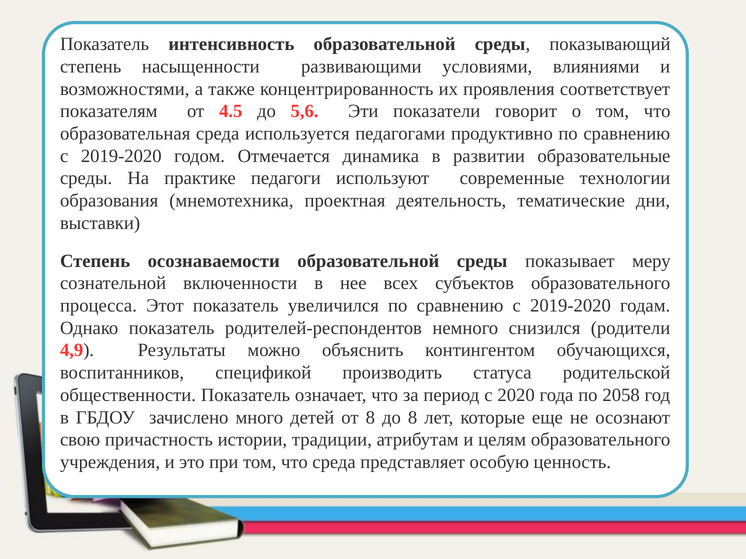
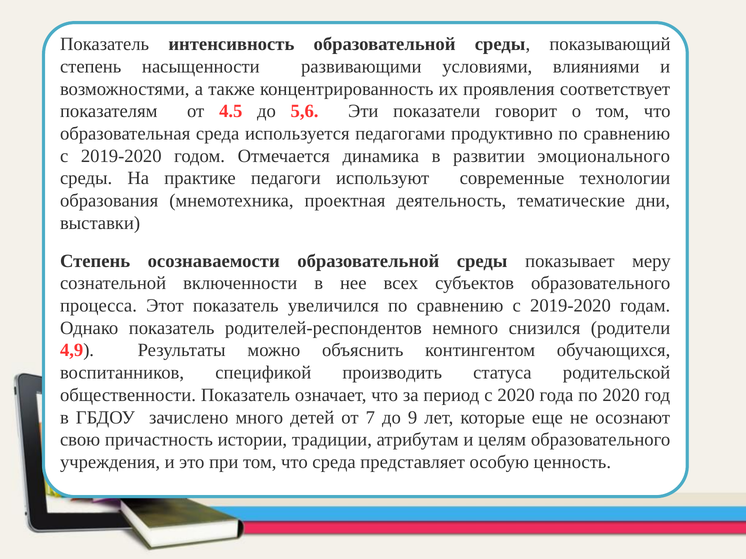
образовательные: образовательные -> эмоционального
по 2058: 2058 -> 2020
от 8: 8 -> 7
до 8: 8 -> 9
